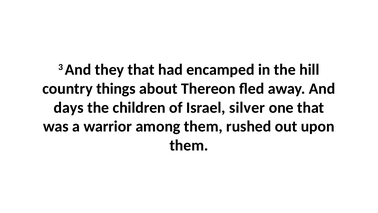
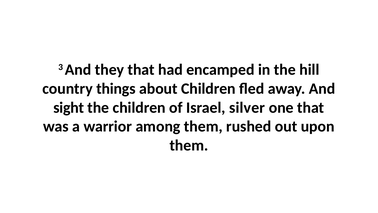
about Thereon: Thereon -> Children
days: days -> sight
